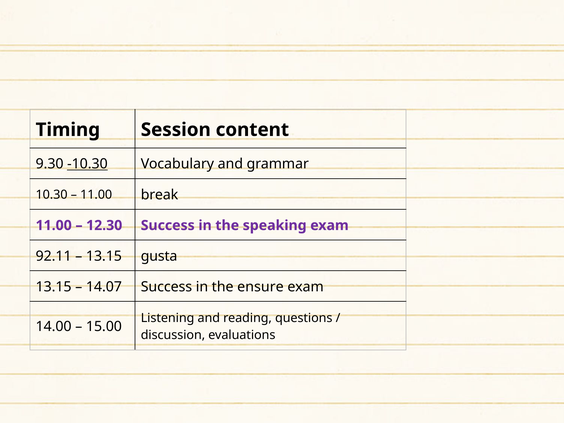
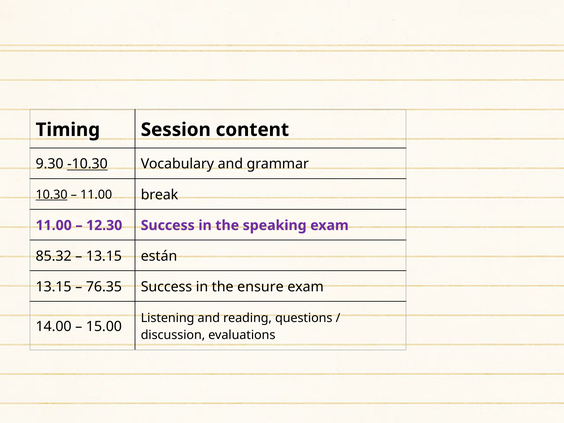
10.30 underline: none -> present
92.11: 92.11 -> 85.32
gusta: gusta -> están
14.07: 14.07 -> 76.35
